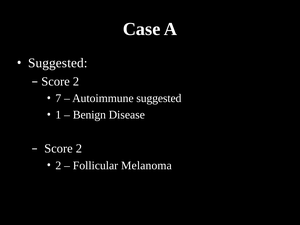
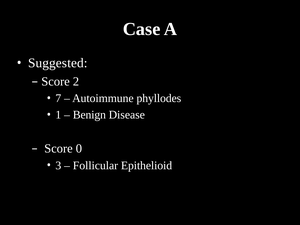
Autoimmune suggested: suggested -> phyllodes
2 at (79, 148): 2 -> 0
2 at (58, 165): 2 -> 3
Melanoma: Melanoma -> Epithelioid
